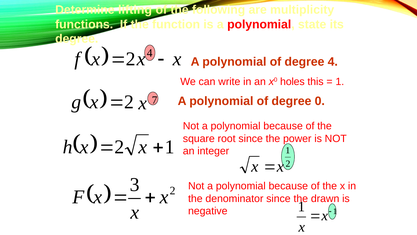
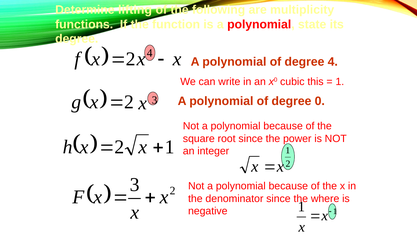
holes: holes -> cubic
x 7: 7 -> 3
drawn: drawn -> where
